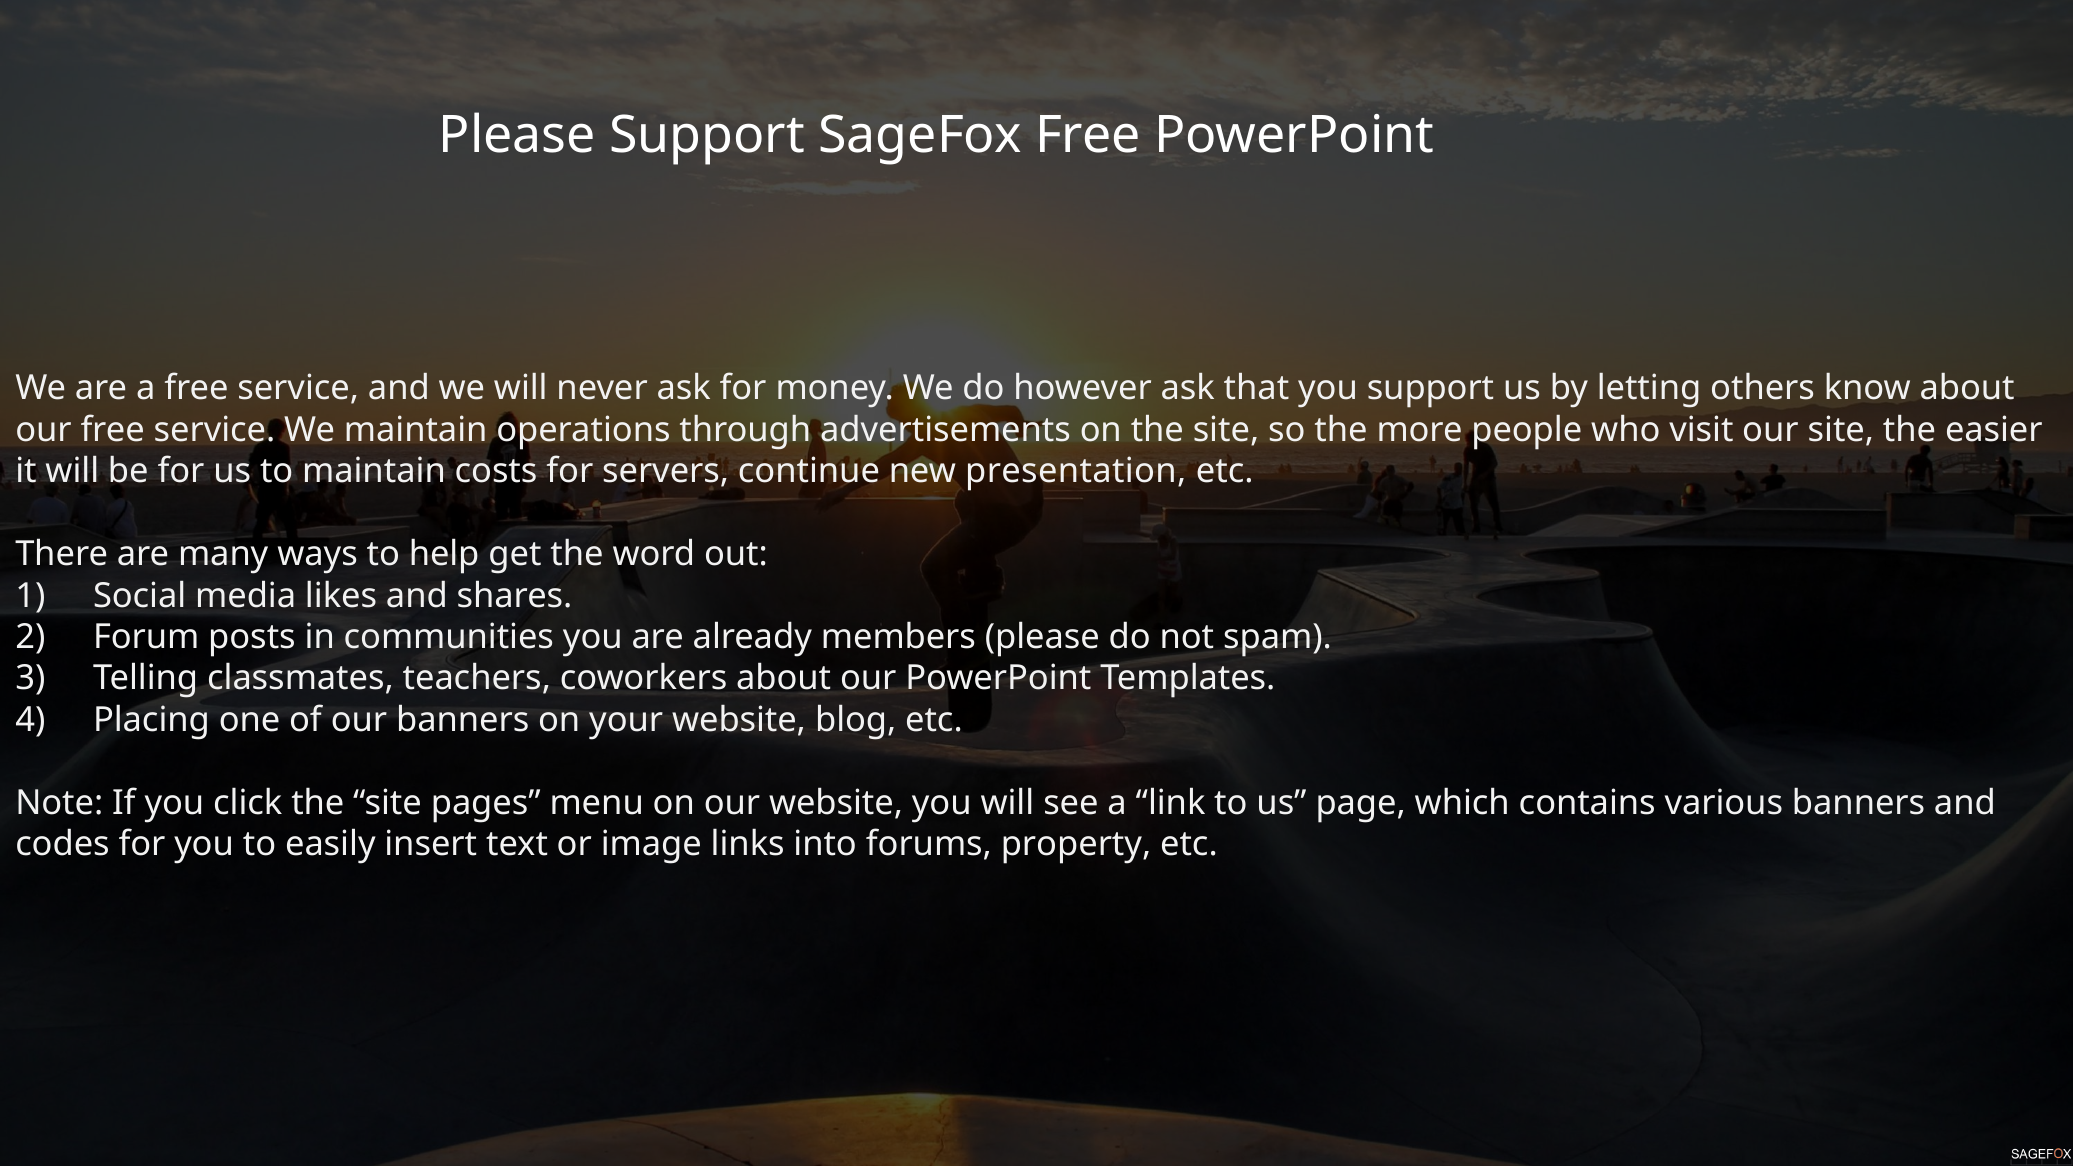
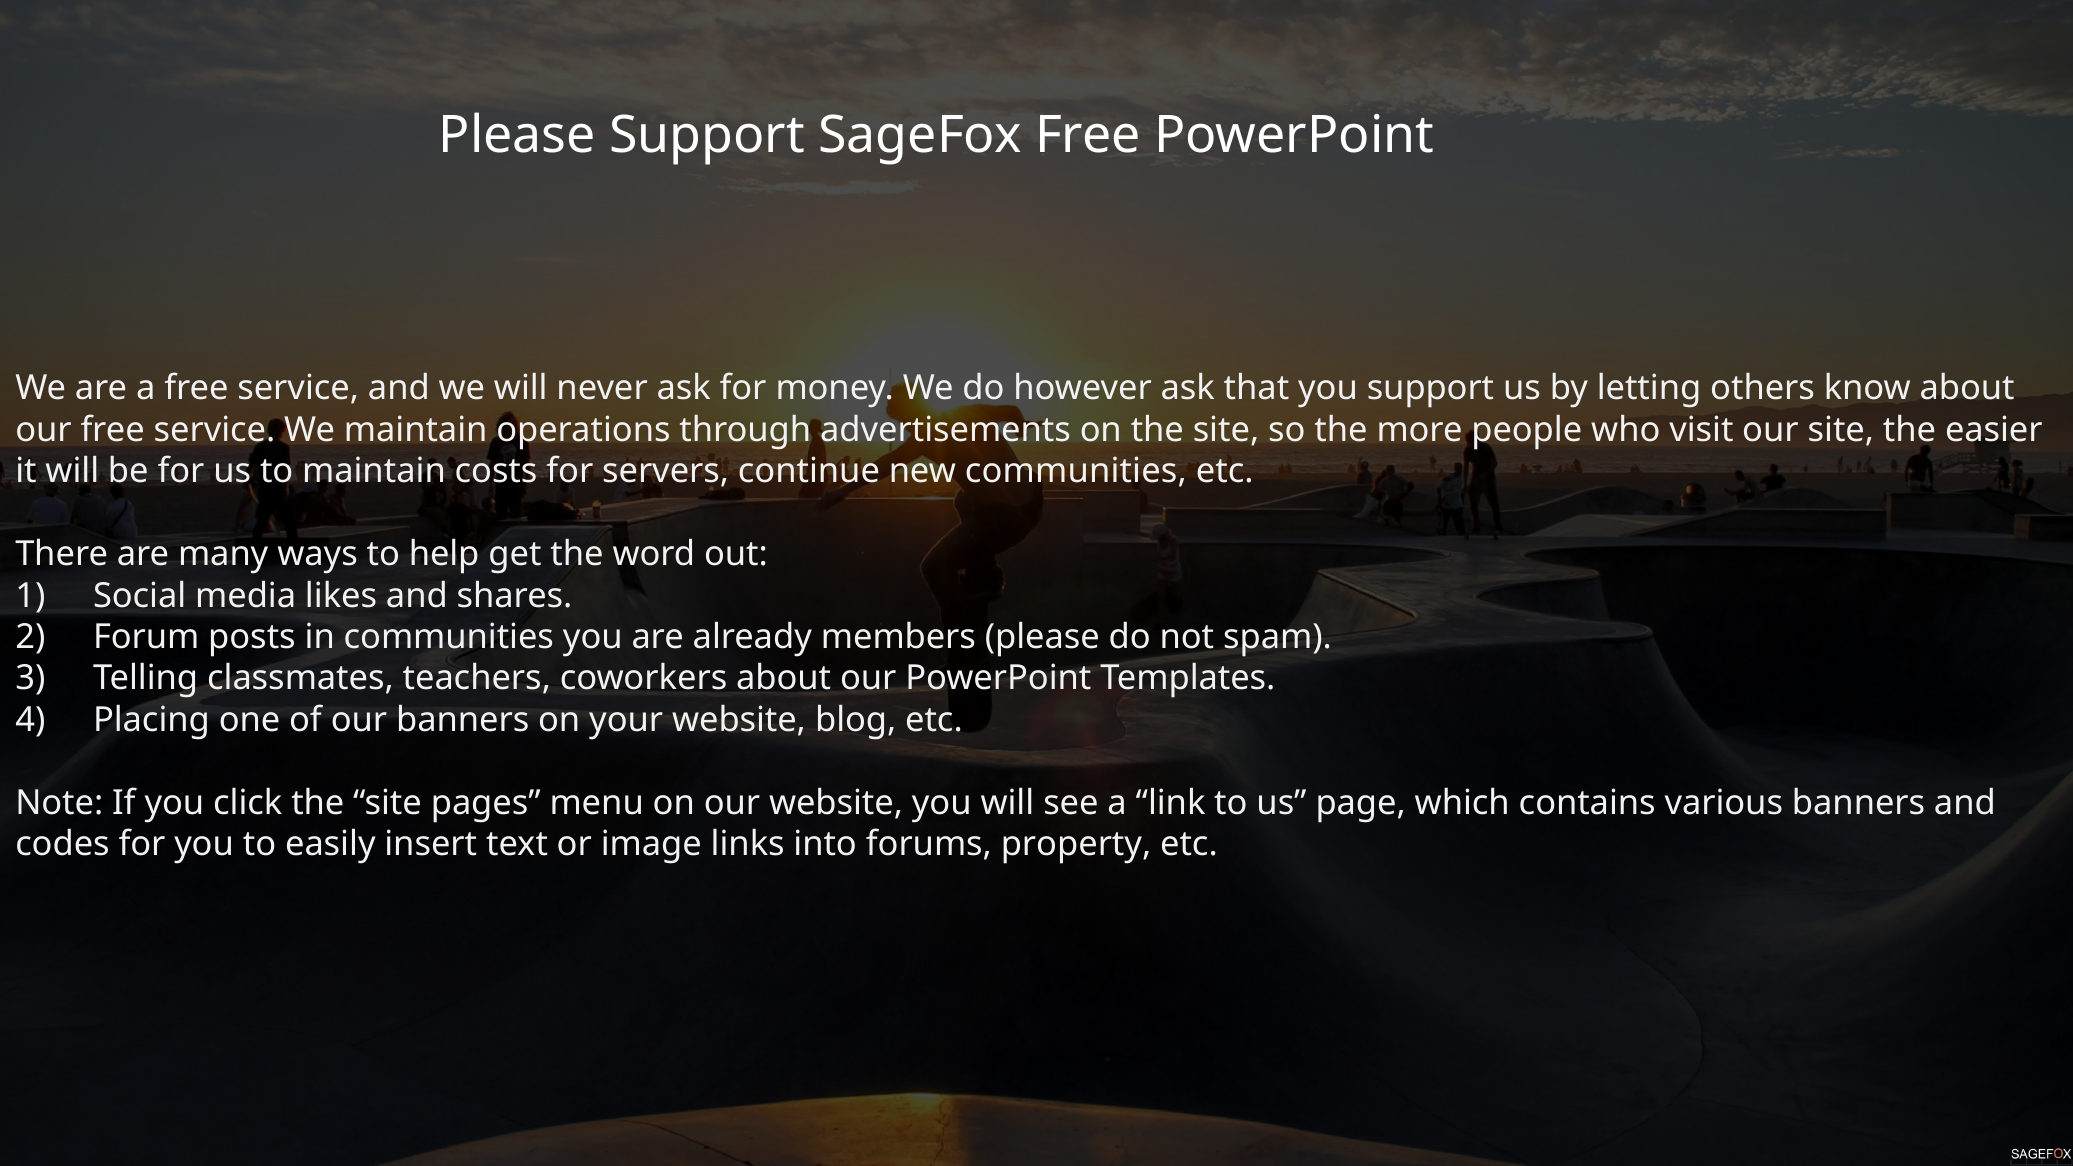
new presentation: presentation -> communities
